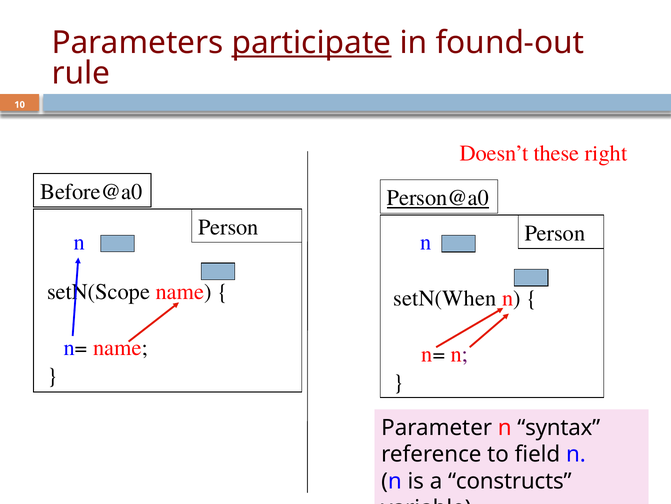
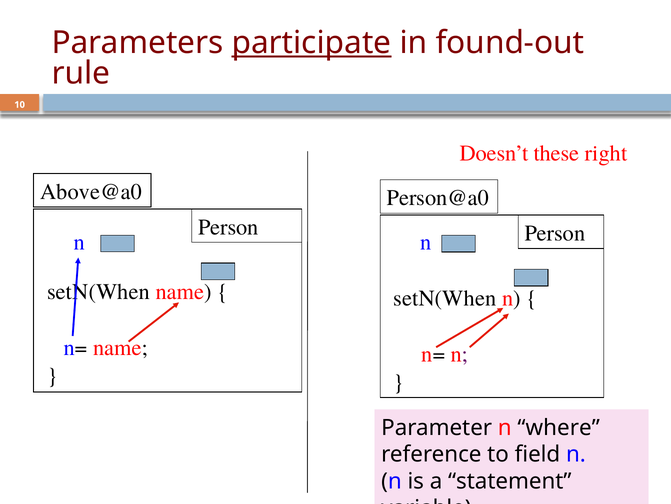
Before@a0: Before@a0 -> Above@a0
Person@a0 underline: present -> none
setN(Scope at (99, 292): setN(Scope -> setN(When
syntax: syntax -> where
constructs: constructs -> statement
